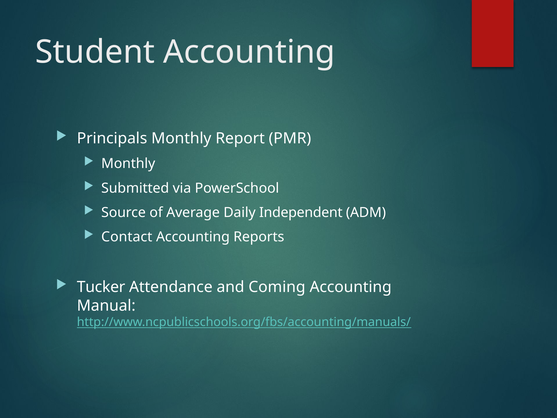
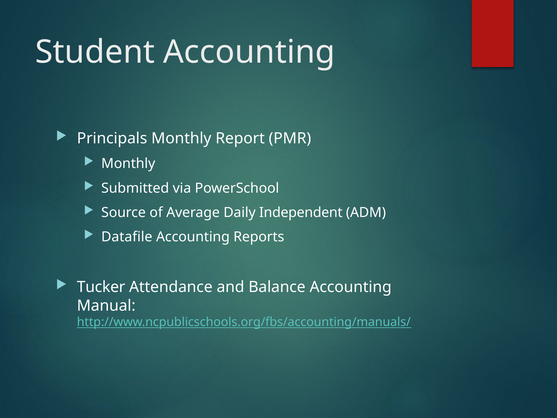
Contact: Contact -> Datafile
Coming: Coming -> Balance
